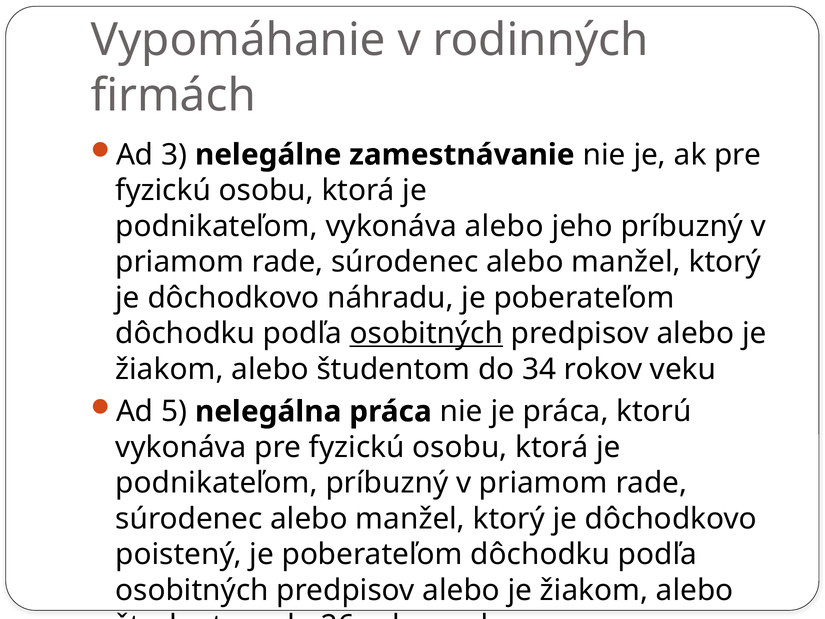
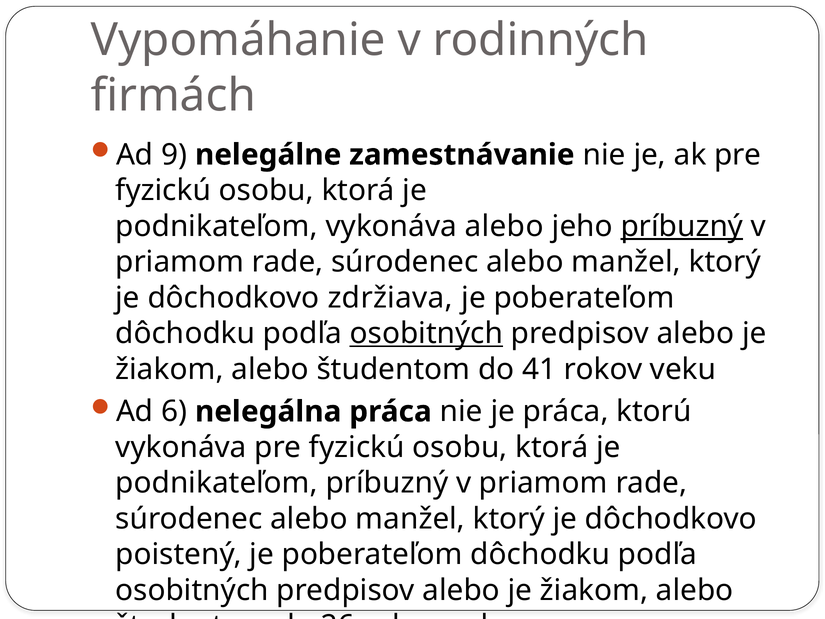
3: 3 -> 9
príbuzný at (682, 226) underline: none -> present
náhradu: náhradu -> zdržiava
34: 34 -> 41
5: 5 -> 6
